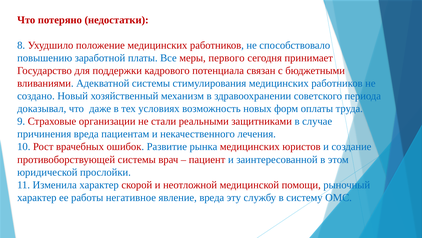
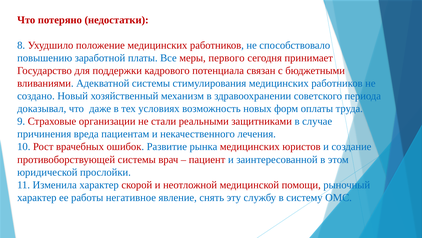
явление вреда: вреда -> снять
